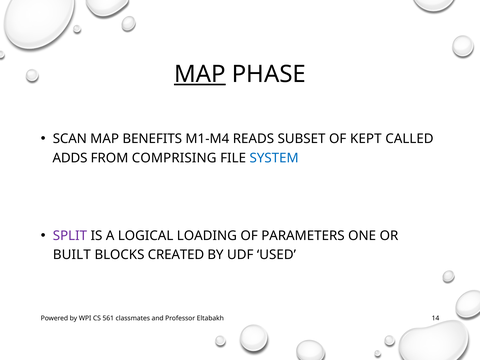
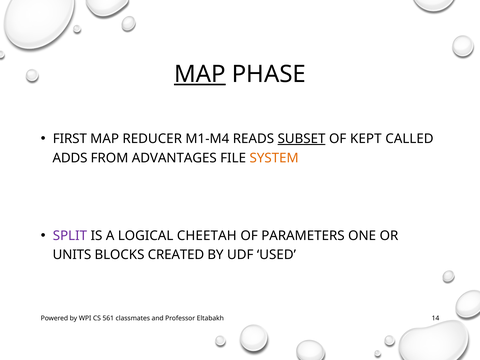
SCAN: SCAN -> FIRST
BENEFITS: BENEFITS -> REDUCER
SUBSET underline: none -> present
COMPRISING: COMPRISING -> ADVANTAGES
SYSTEM colour: blue -> orange
LOADING: LOADING -> CHEETAH
BUILT: BUILT -> UNITS
